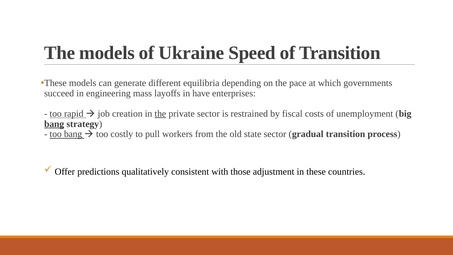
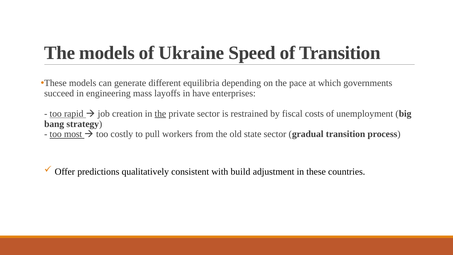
bang at (54, 124) underline: present -> none
too bang: bang -> most
those: those -> build
